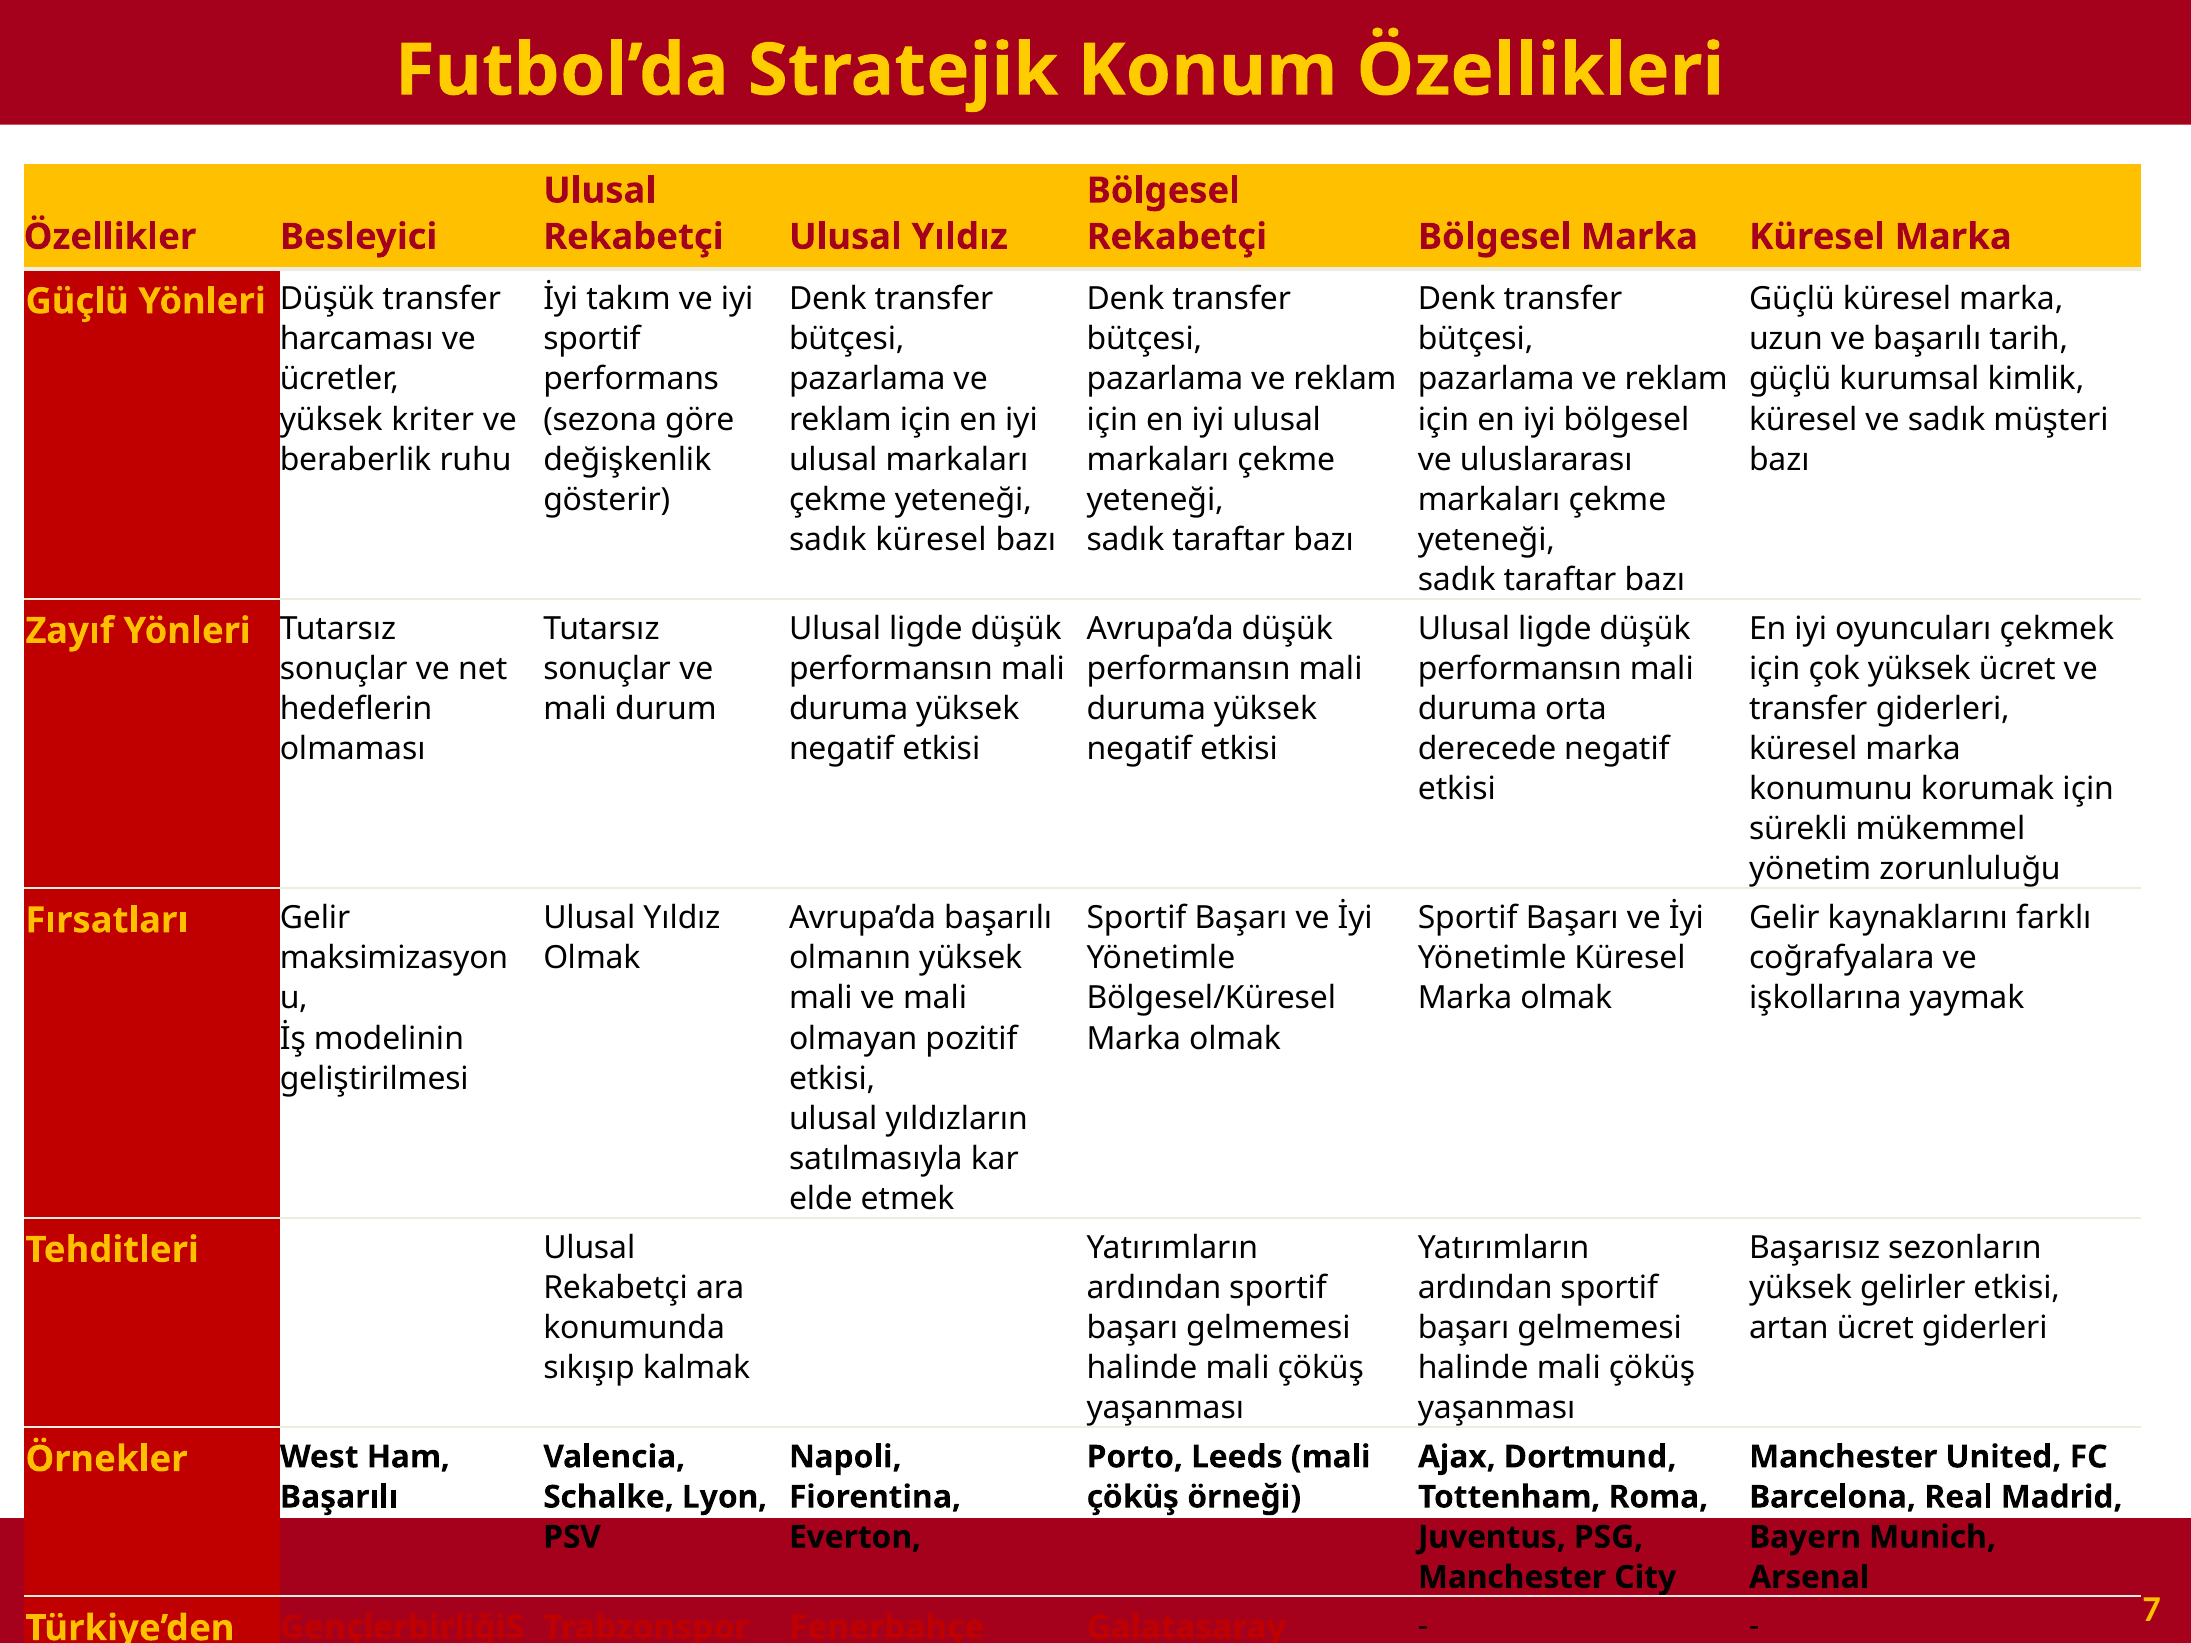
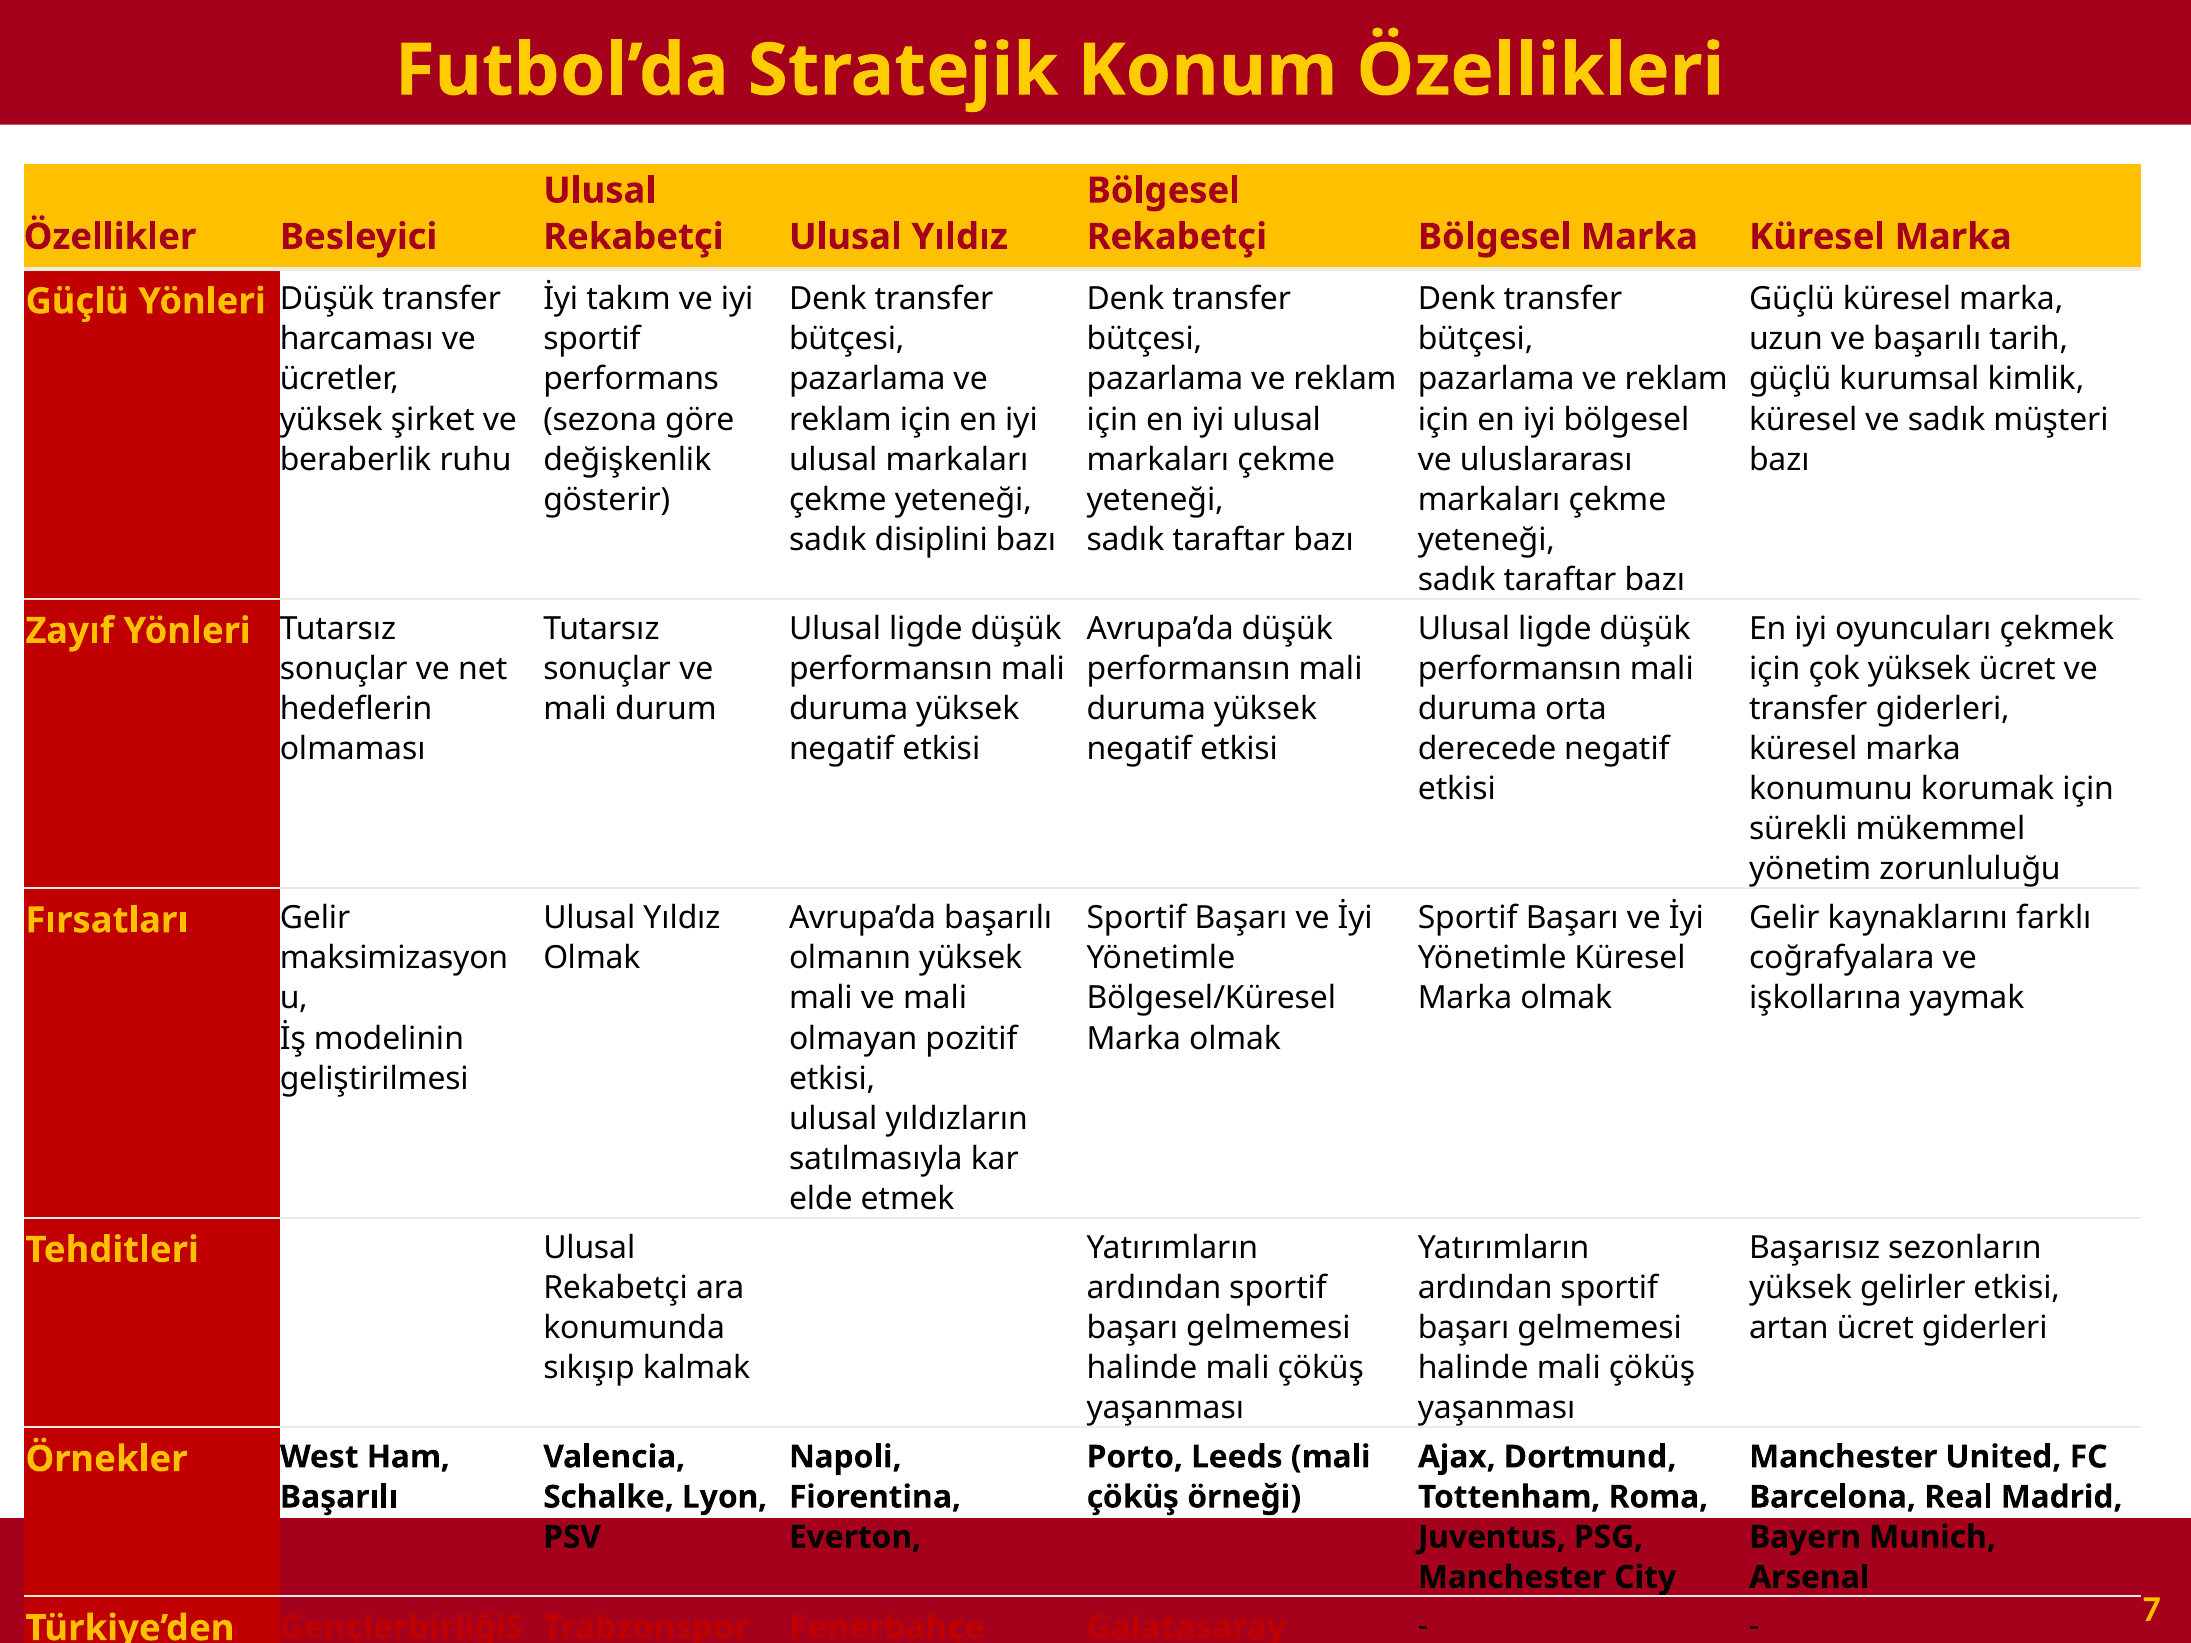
kriter: kriter -> şirket
sadık küresel: küresel -> disiplini
